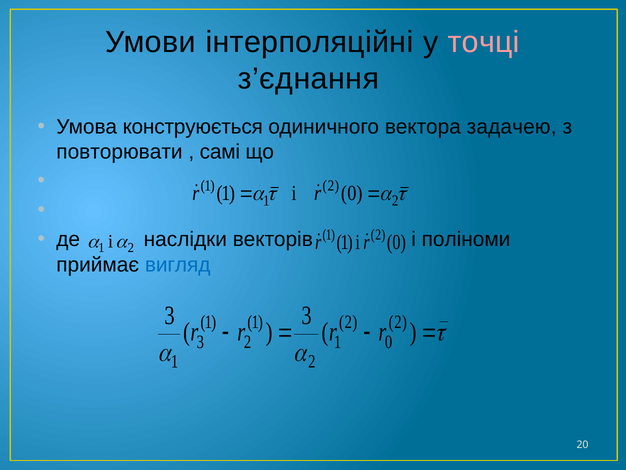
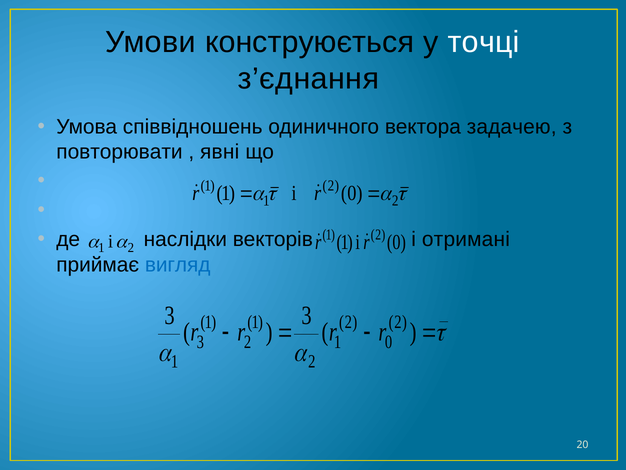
інтерполяційні: інтерполяційні -> конструюється
точці colour: pink -> white
конструюється: конструюється -> співвідношень
самі: самі -> явні
поліноми: поліноми -> отримані
